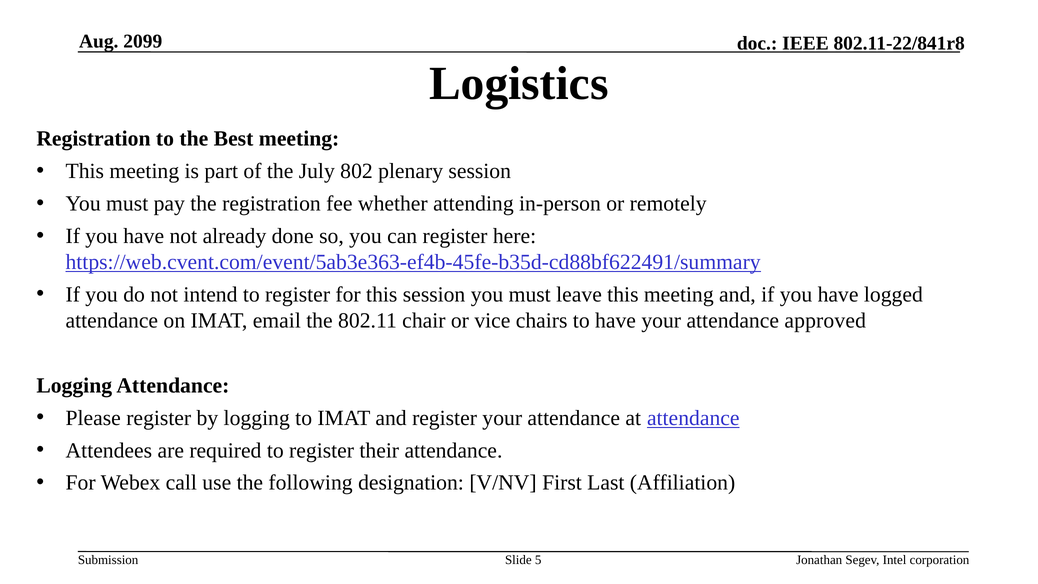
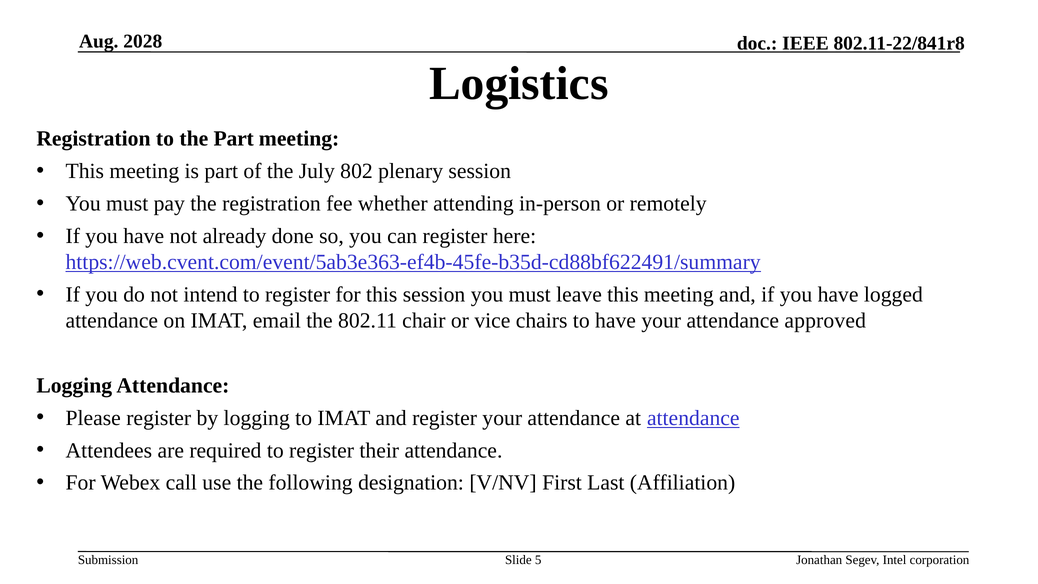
2099: 2099 -> 2028
the Best: Best -> Part
